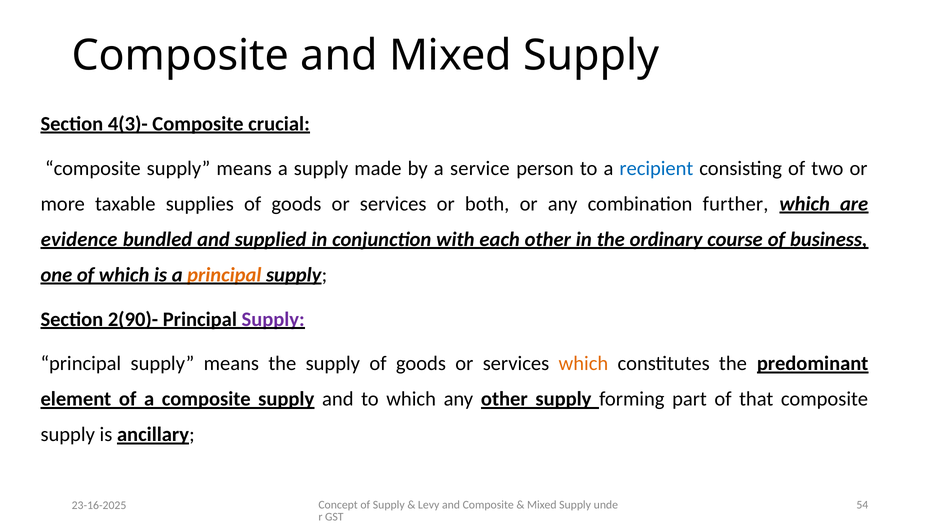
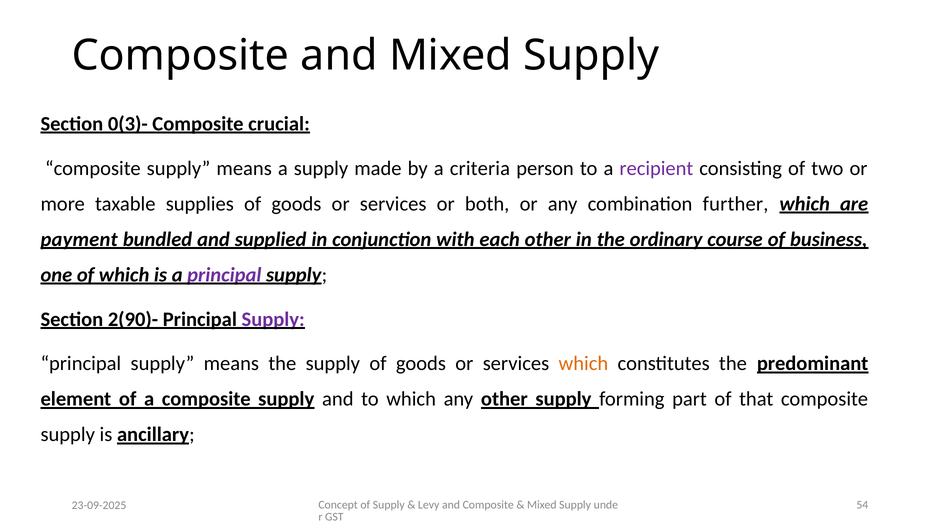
4(3)-: 4(3)- -> 0(3)-
service: service -> criteria
recipient colour: blue -> purple
evidence: evidence -> payment
principal at (224, 275) colour: orange -> purple
23-16-2025: 23-16-2025 -> 23-09-2025
